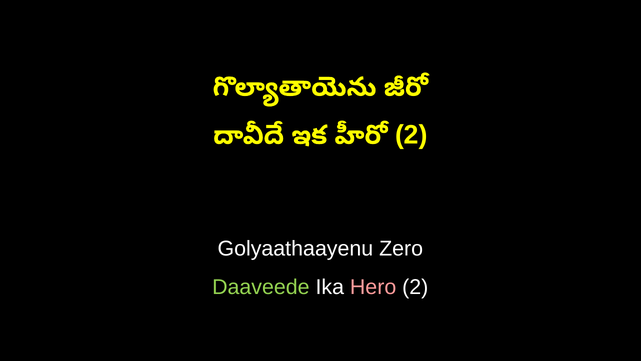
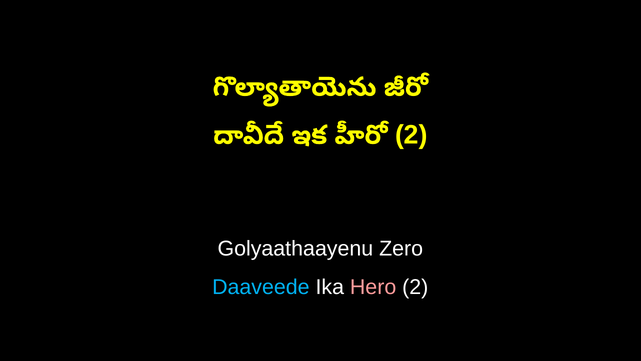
Daaveede colour: light green -> light blue
